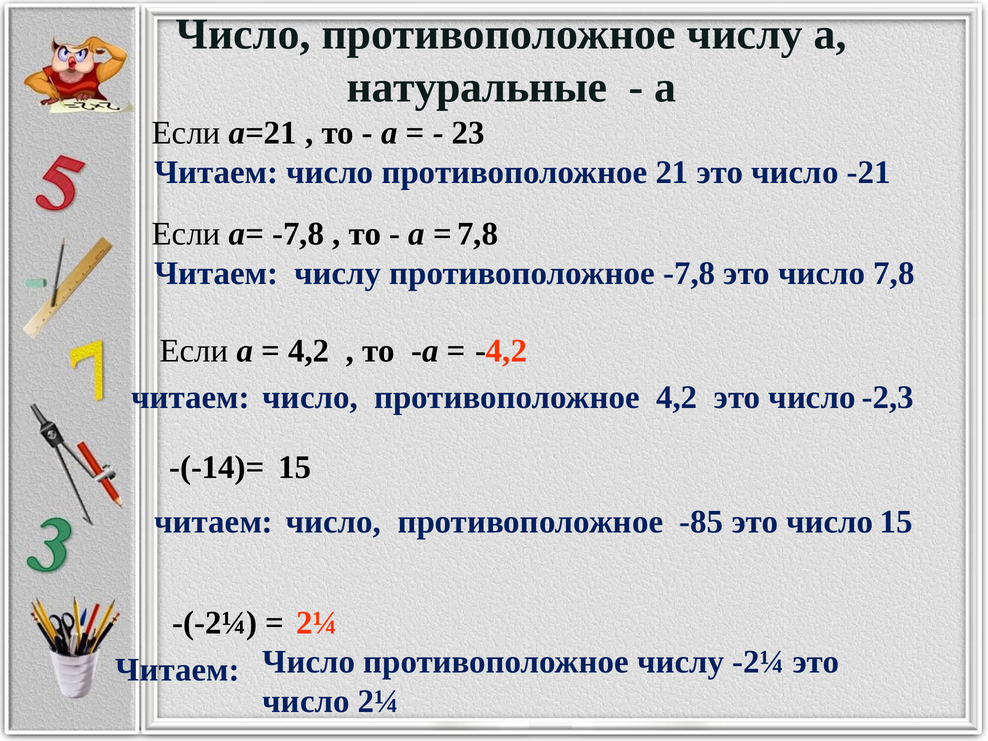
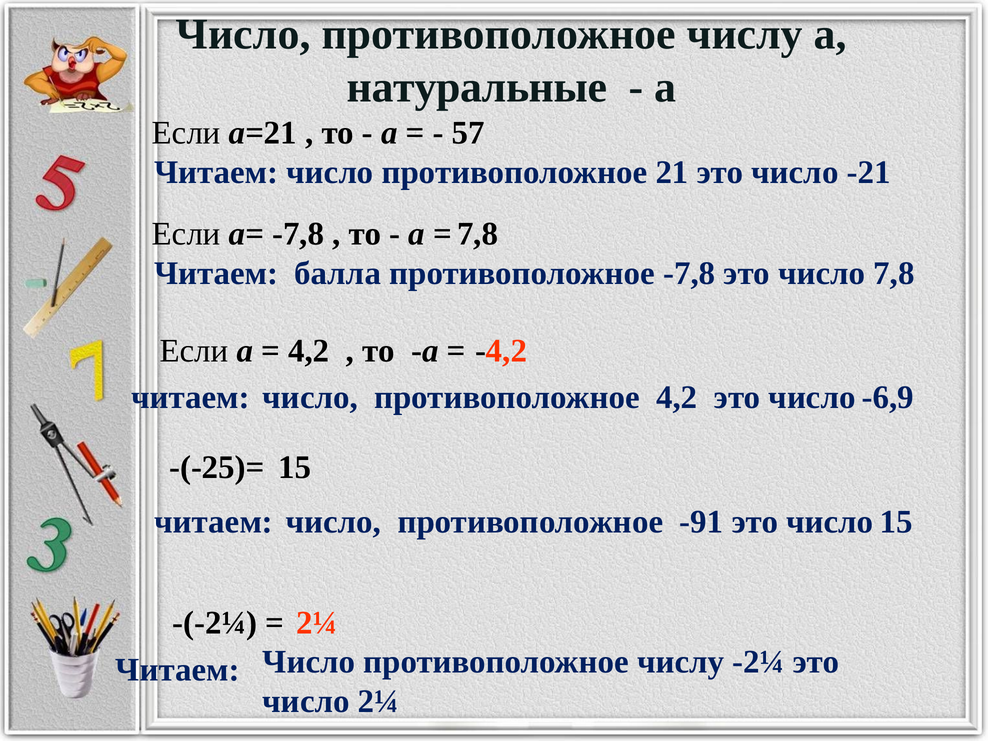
23: 23 -> 57
числу at (338, 274): числу -> балла
-2,3: -2,3 -> -6,9
-(-14)=: -(-14)= -> -(-25)=
-85: -85 -> -91
